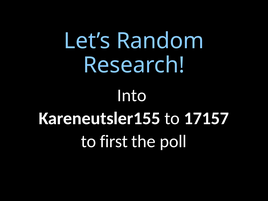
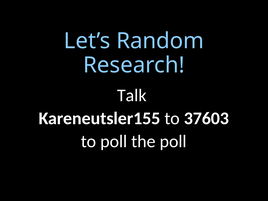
Into: Into -> Talk
17157: 17157 -> 37603
to first: first -> poll
